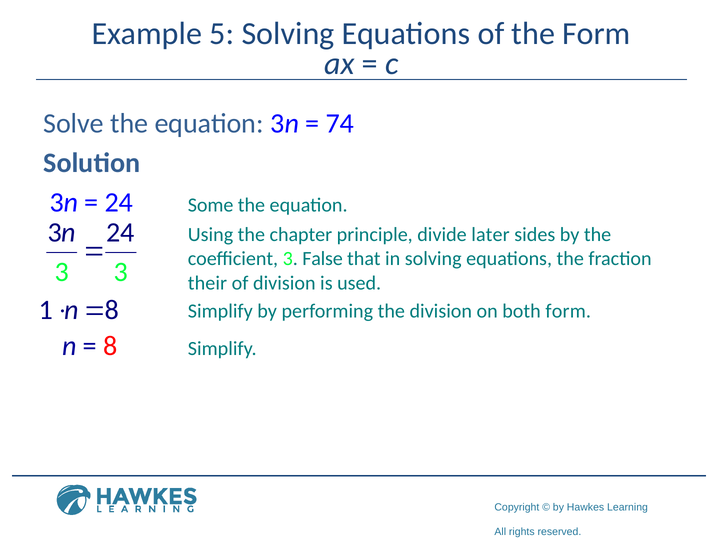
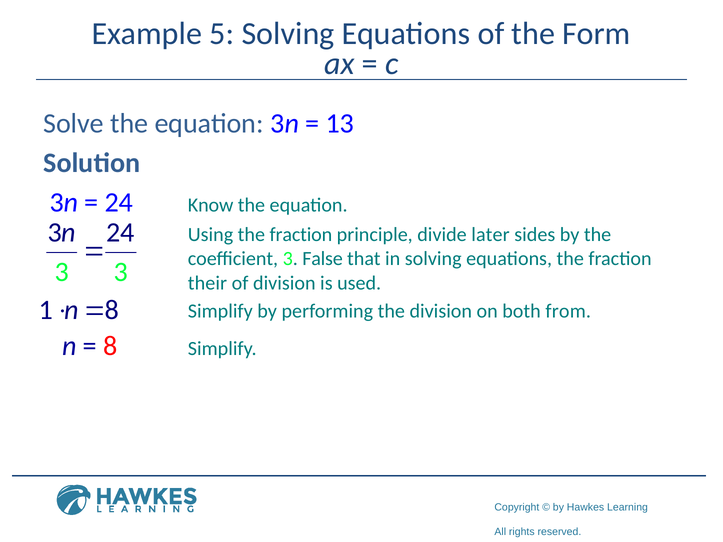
74: 74 -> 13
Some: Some -> Know
Using the chapter: chapter -> fraction
both form: form -> from
